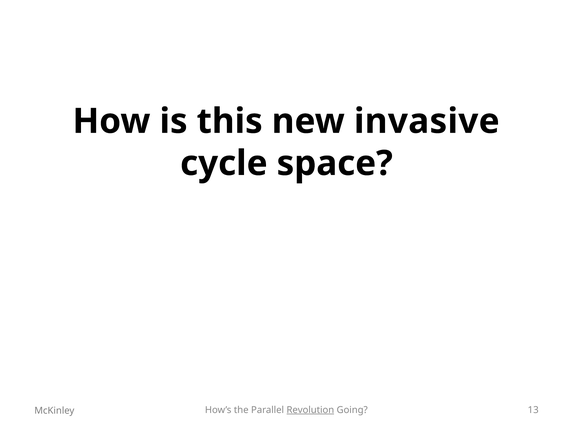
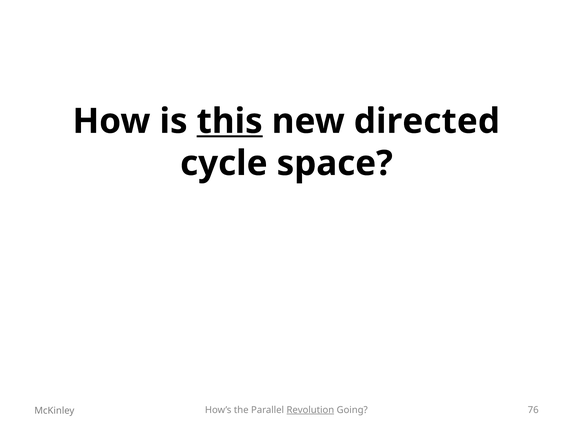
this underline: none -> present
invasive: invasive -> directed
13: 13 -> 76
